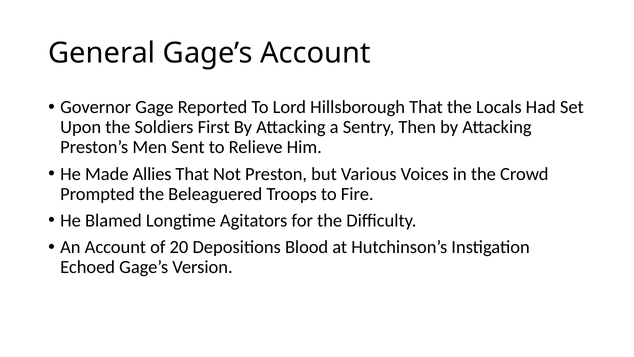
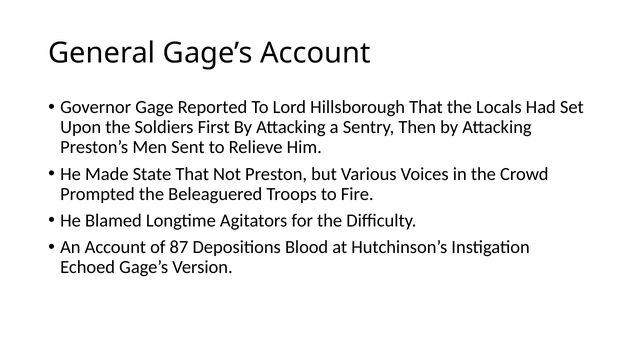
Allies: Allies -> State
20: 20 -> 87
